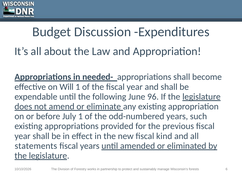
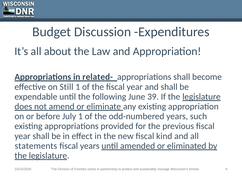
needed-: needed- -> related-
Will: Will -> Still
96: 96 -> 39
